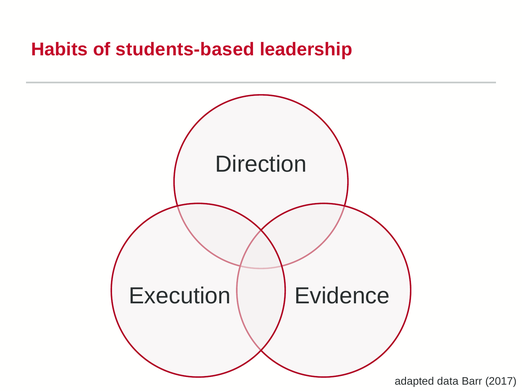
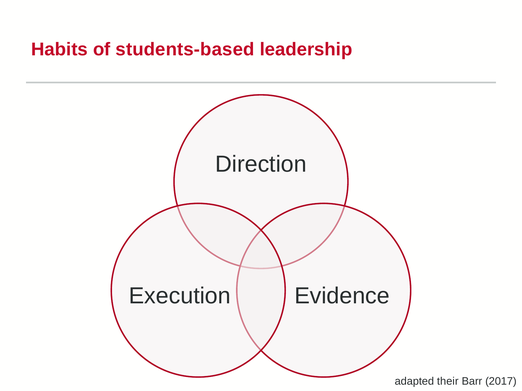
data: data -> their
